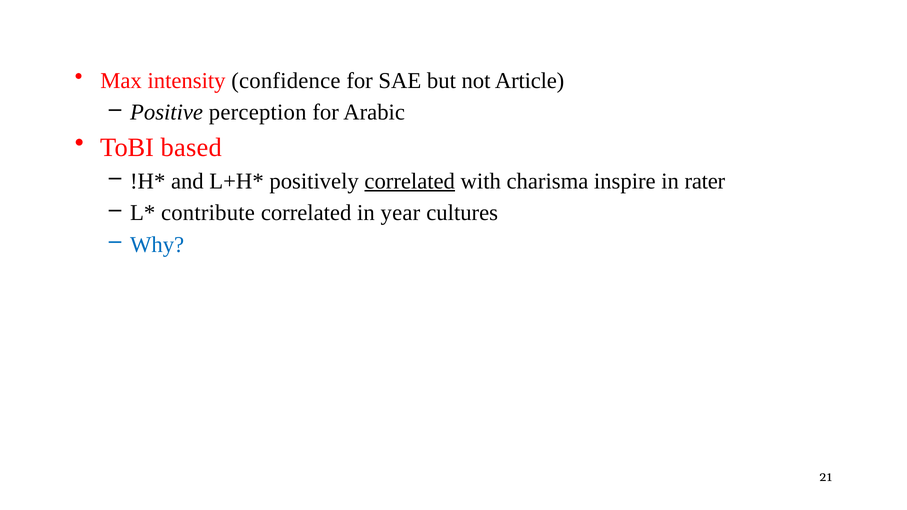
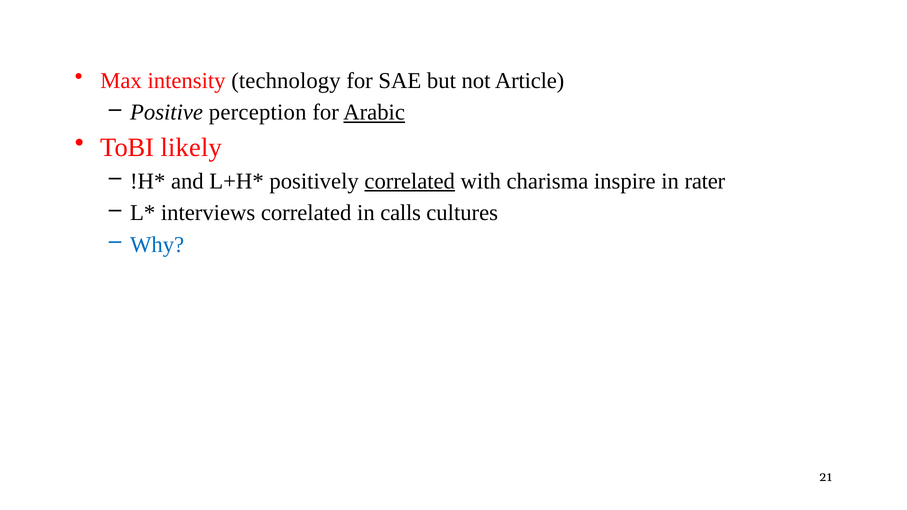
confidence: confidence -> technology
Arabic underline: none -> present
based: based -> likely
contribute: contribute -> interviews
year: year -> calls
